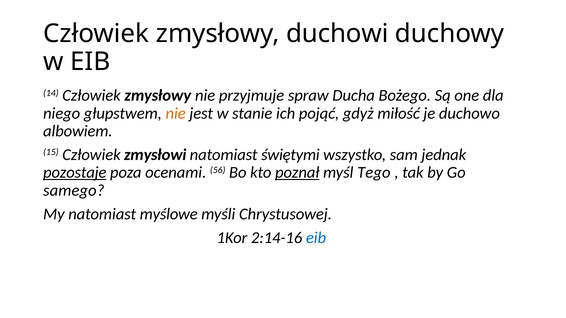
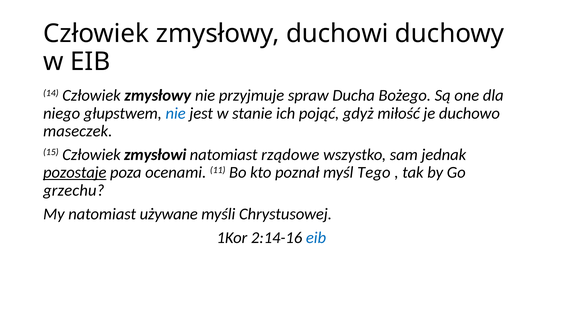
nie at (176, 113) colour: orange -> blue
albowiem: albowiem -> maseczek
świętymi: świętymi -> rządowe
56: 56 -> 11
poznał underline: present -> none
samego: samego -> grzechu
myślowe: myślowe -> używane
